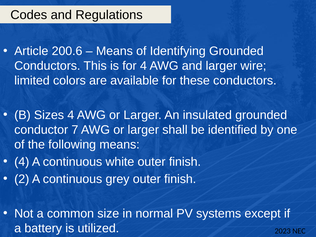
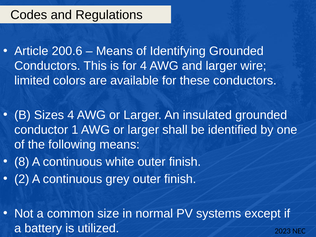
7: 7 -> 1
4 at (22, 162): 4 -> 8
